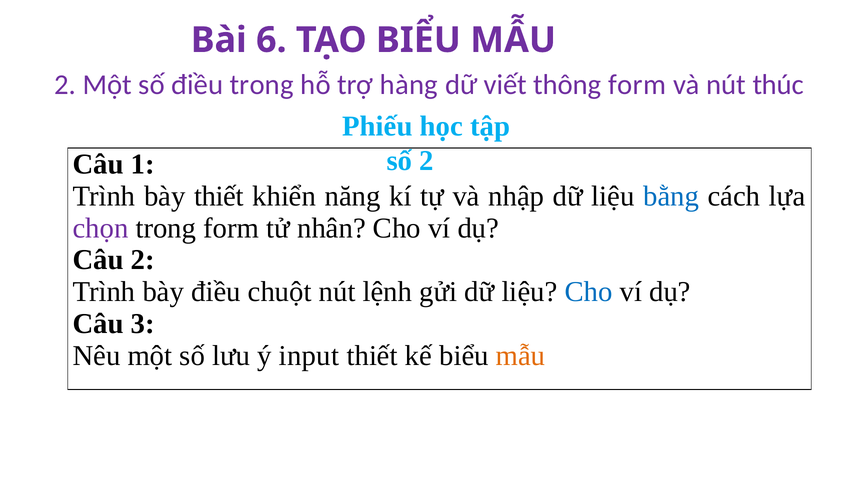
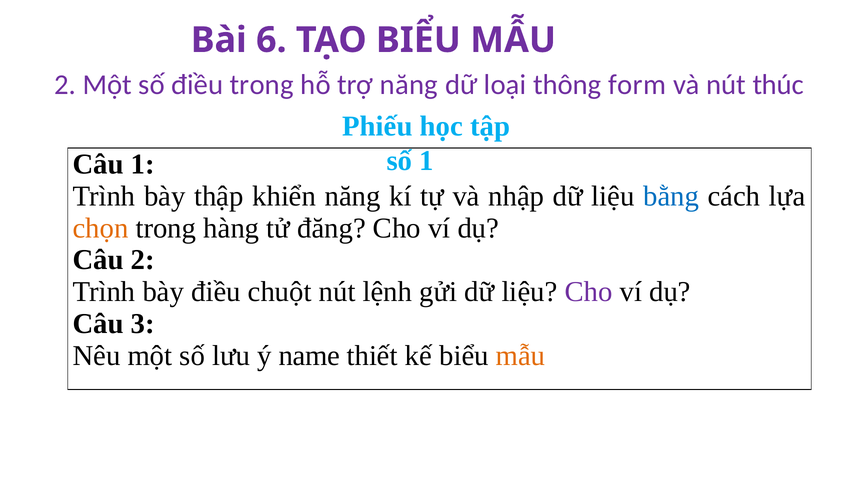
trợ hàng: hàng -> năng
viết: viết -> loại
số 2: 2 -> 1
bày thiết: thiết -> thập
chọn colour: purple -> orange
trong form: form -> hàng
nhân: nhân -> đăng
Cho at (588, 292) colour: blue -> purple
input: input -> name
